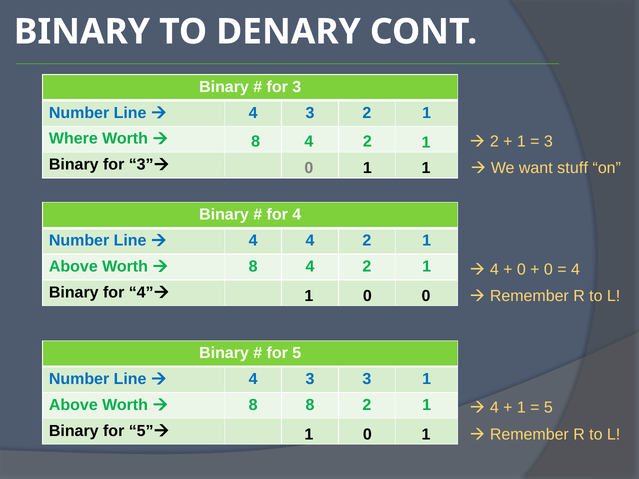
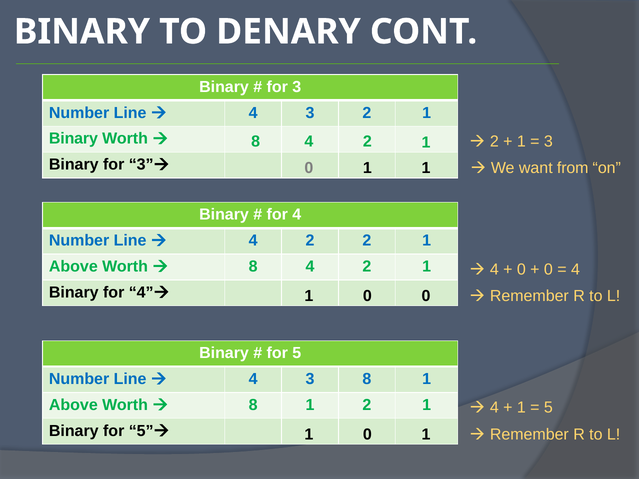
Where at (73, 139): Where -> Binary
stuff: stuff -> from
4 at (310, 241): 4 -> 2
3 3: 3 -> 8
8 at (310, 405): 8 -> 1
